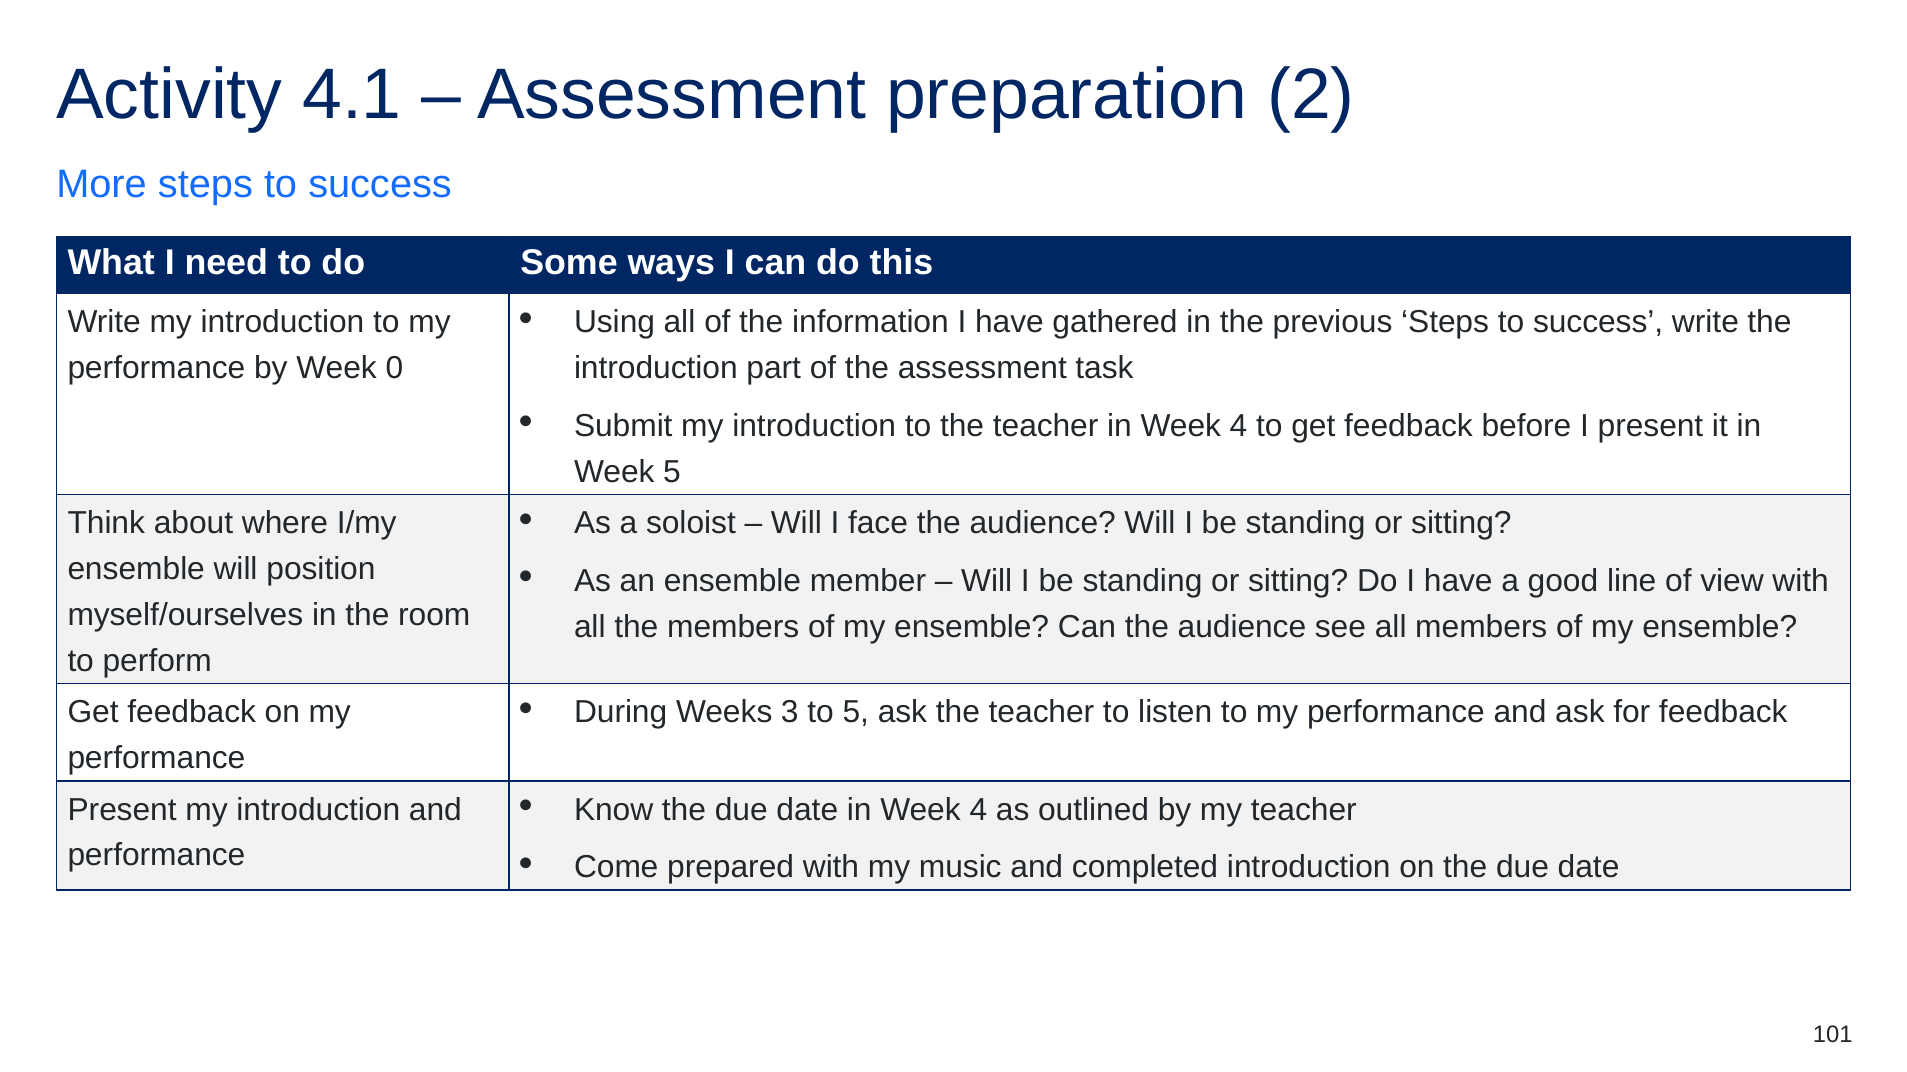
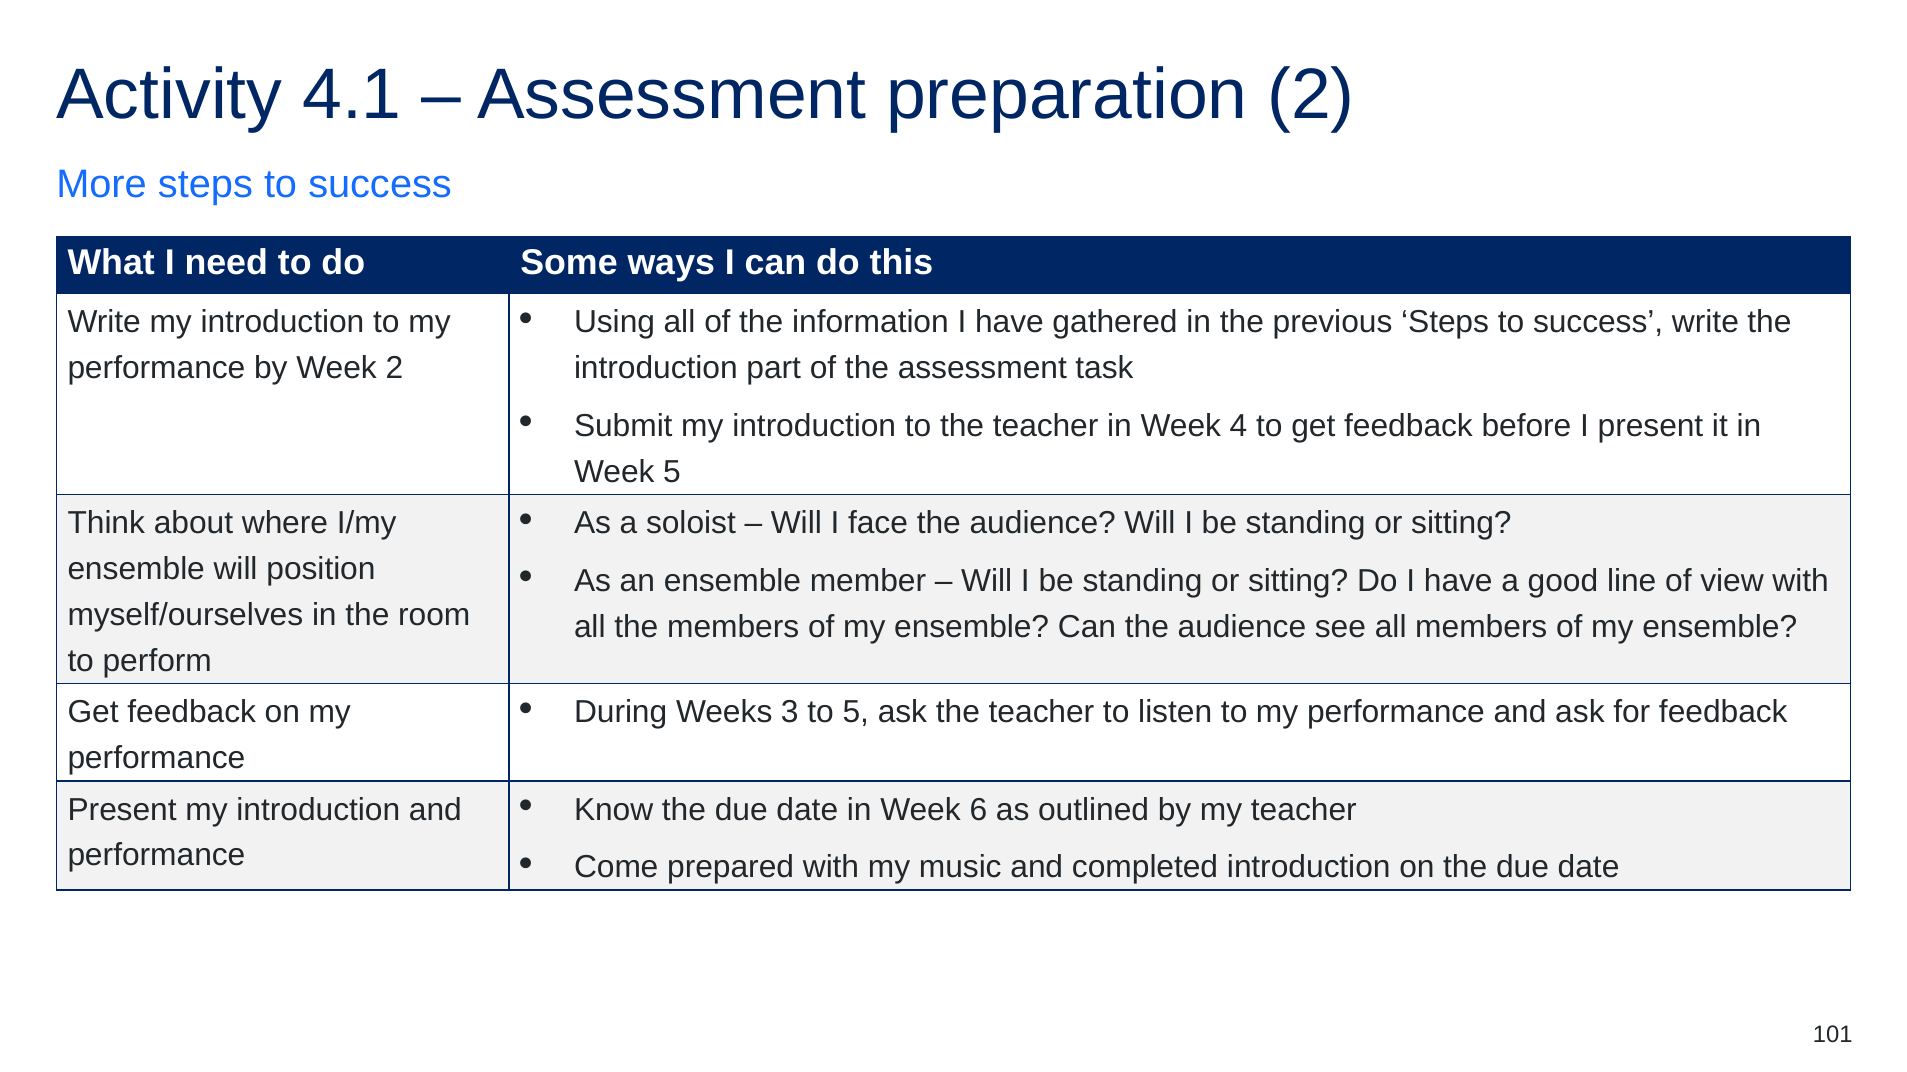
Week 0: 0 -> 2
date in Week 4: 4 -> 6
